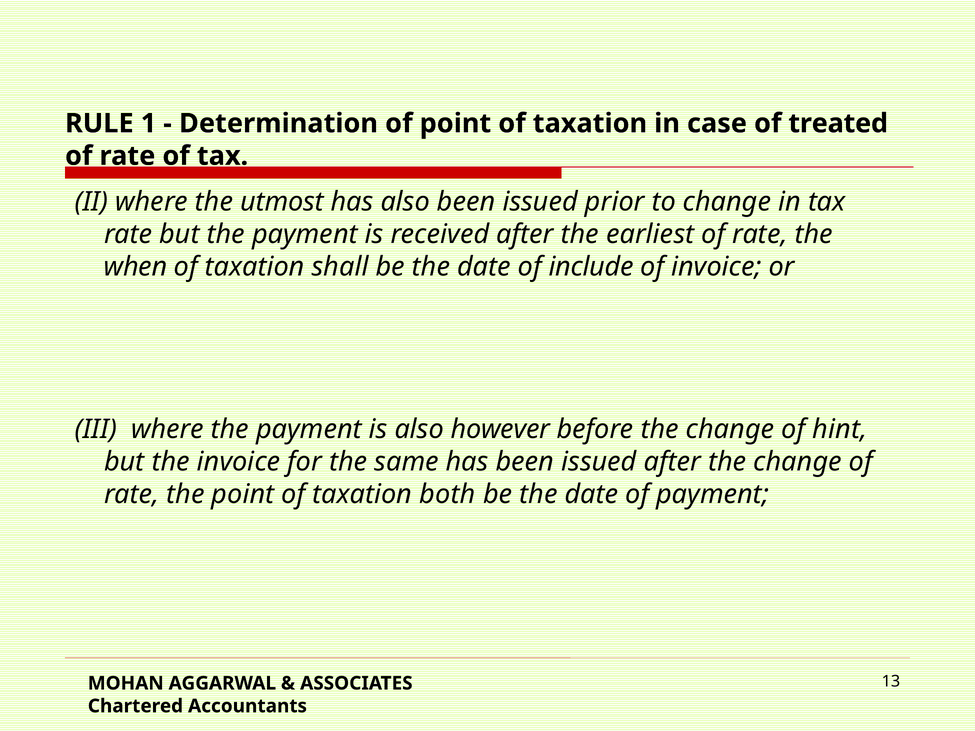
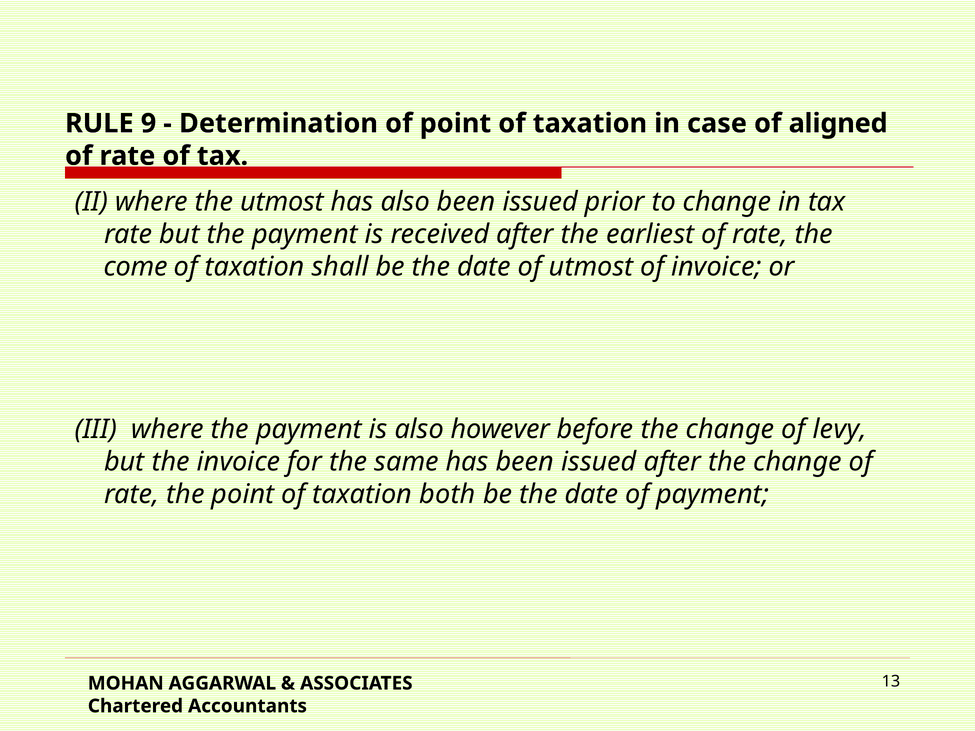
1: 1 -> 9
treated: treated -> aligned
when: when -> come
of include: include -> utmost
hint: hint -> levy
